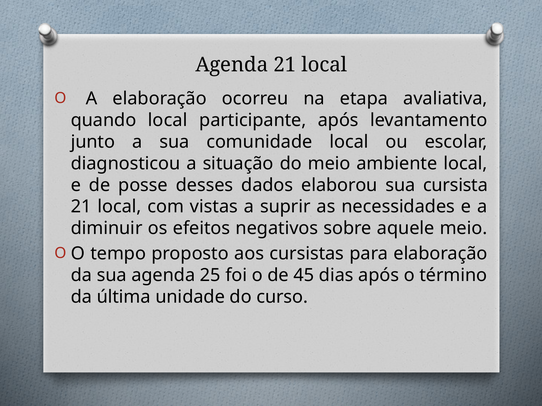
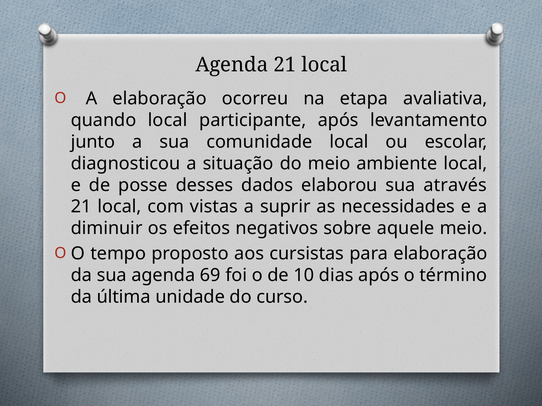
cursista: cursista -> através
25: 25 -> 69
45: 45 -> 10
